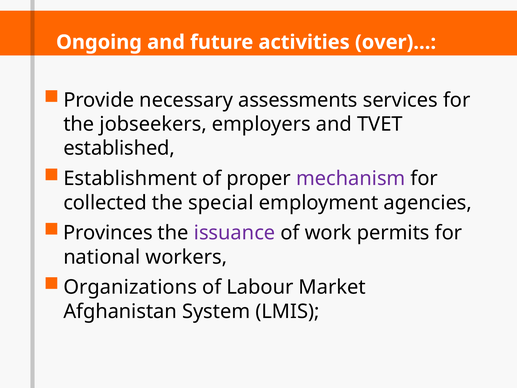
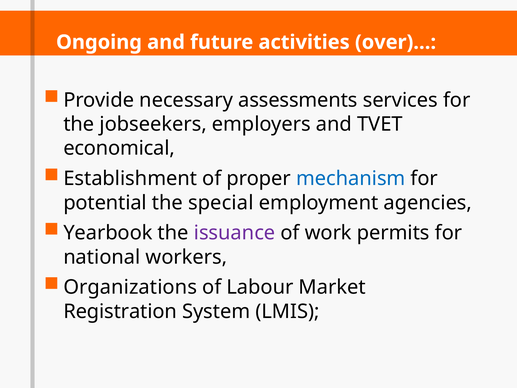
established: established -> economical
mechanism colour: purple -> blue
collected: collected -> potential
Provinces: Provinces -> Yearbook
Afghanistan: Afghanistan -> Registration
